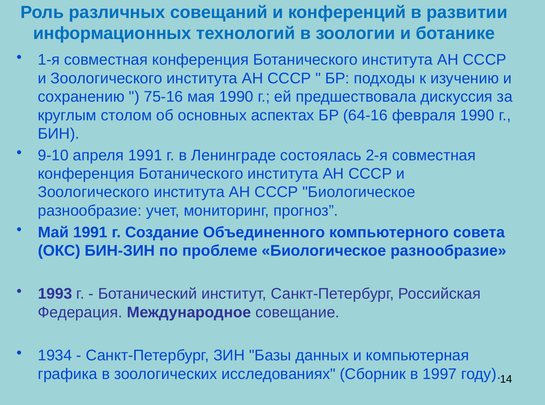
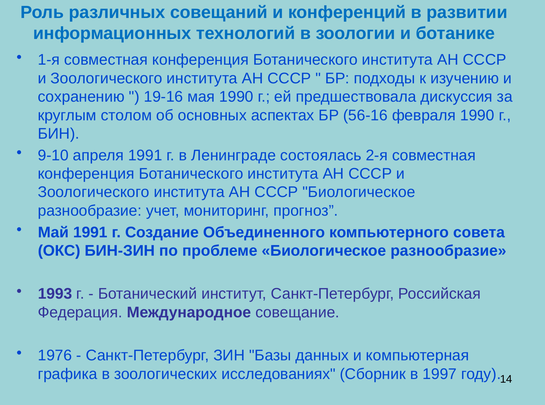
75-16: 75-16 -> 19-16
64-16: 64-16 -> 56-16
1934: 1934 -> 1976
